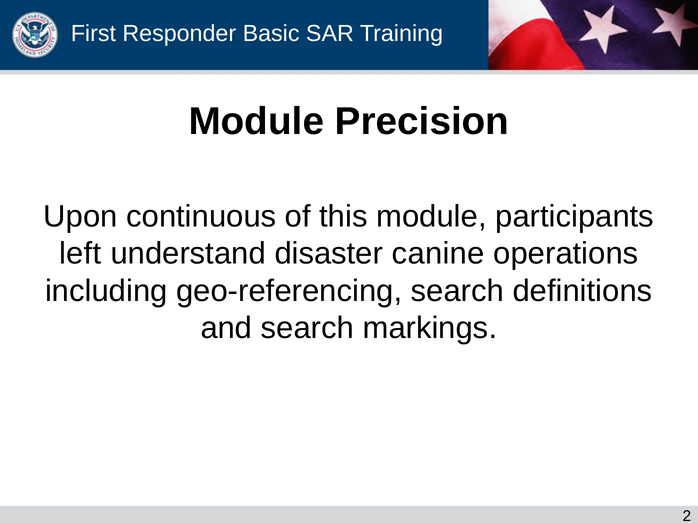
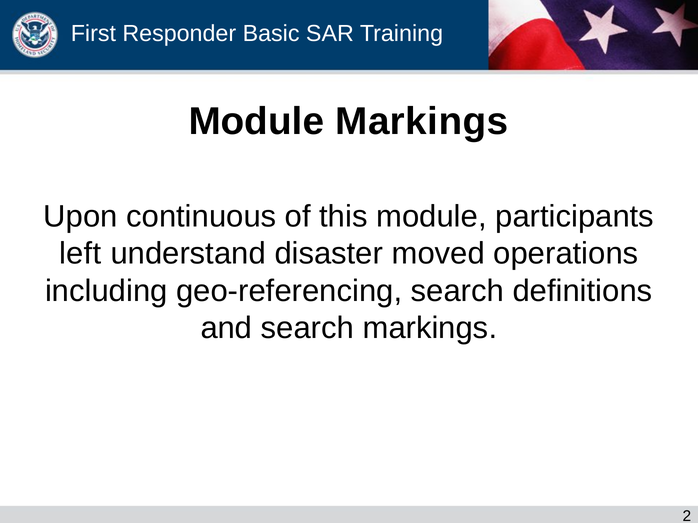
Module Precision: Precision -> Markings
canine: canine -> moved
